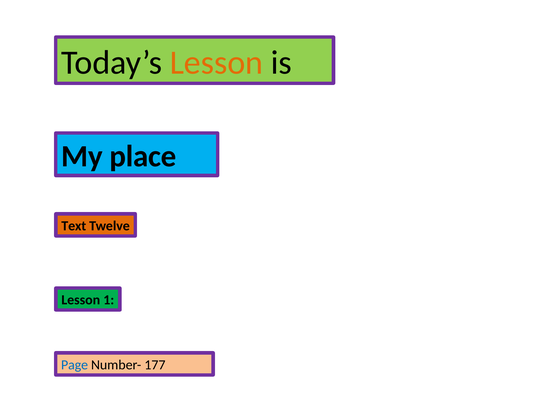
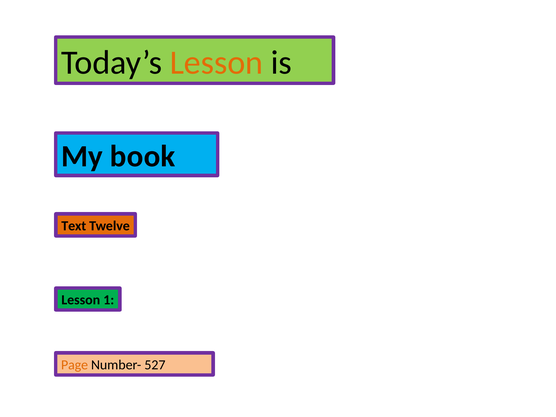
place: place -> book
Page colour: blue -> orange
177: 177 -> 527
